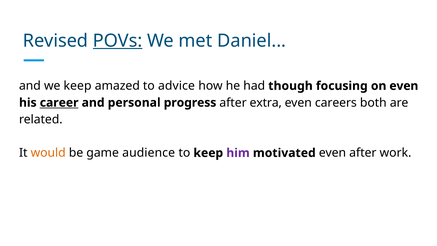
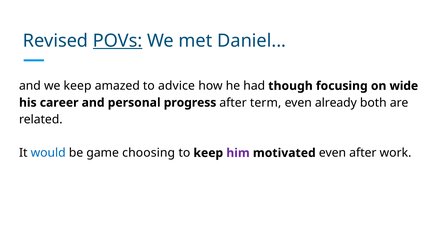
on even: even -> wide
career underline: present -> none
extra: extra -> term
careers: careers -> already
would colour: orange -> blue
audience: audience -> choosing
